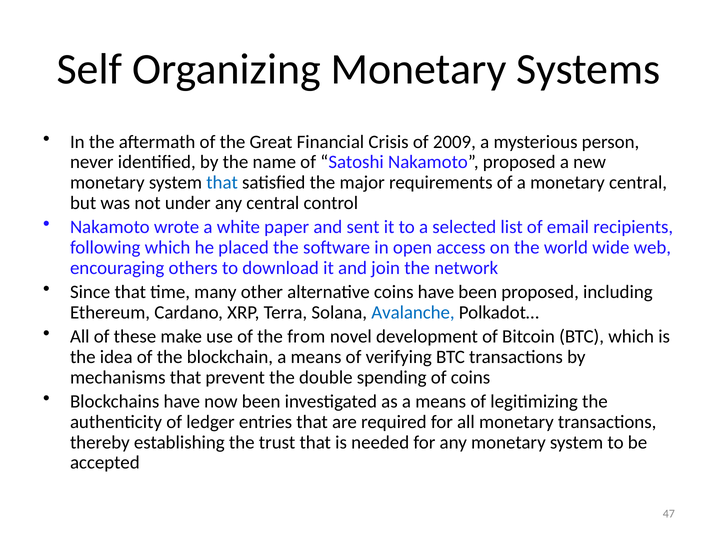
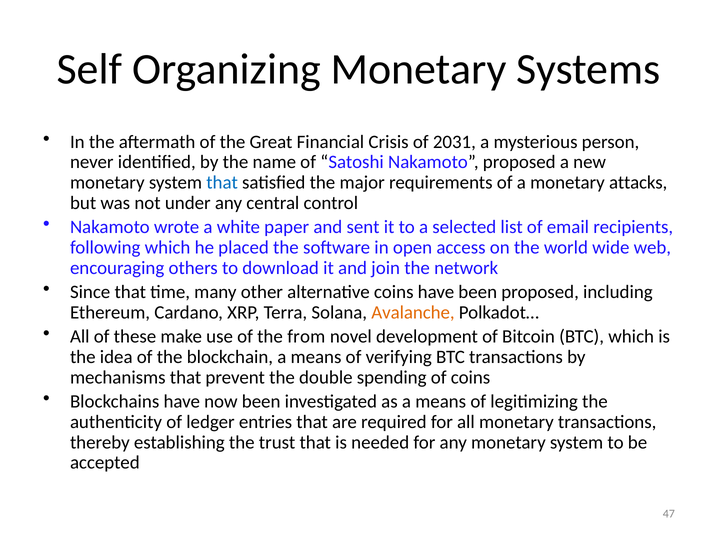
2009: 2009 -> 2031
monetary central: central -> attacks
Avalanche colour: blue -> orange
